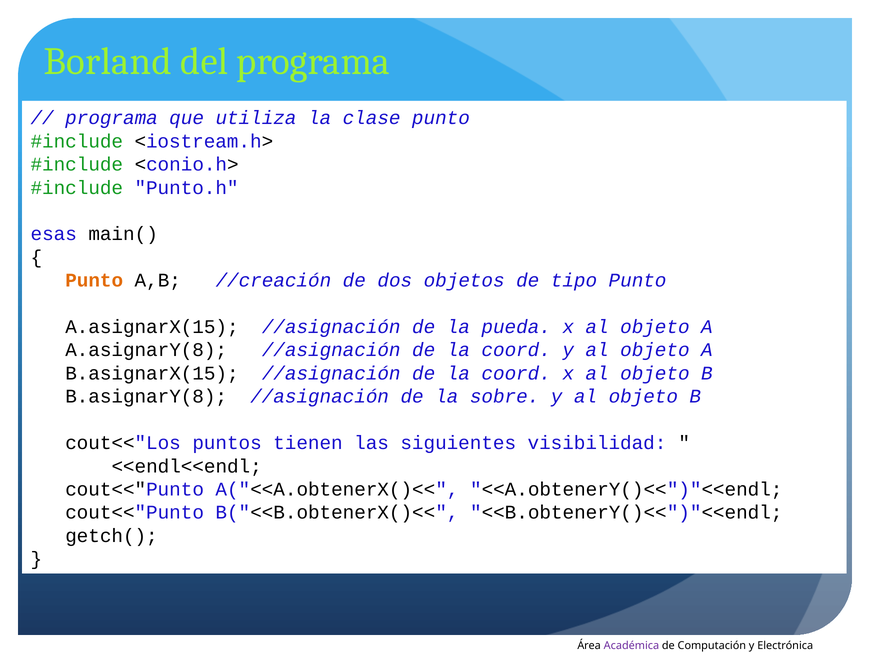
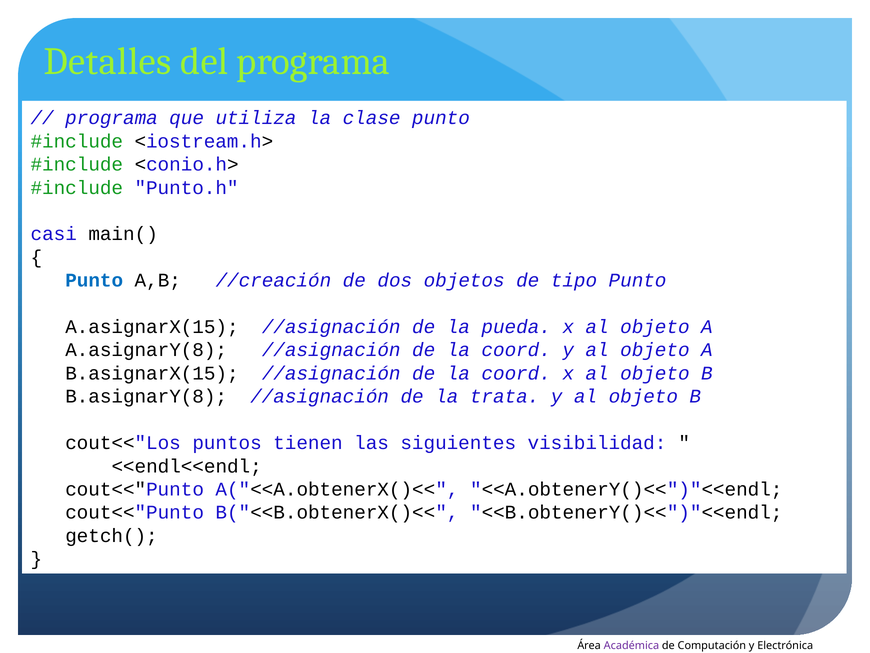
Borland: Borland -> Detalles
esas: esas -> casi
Punto at (94, 280) colour: orange -> blue
sobre: sobre -> trata
